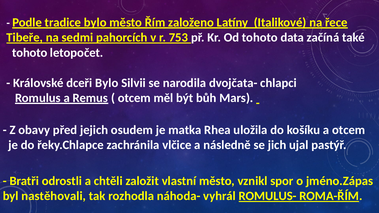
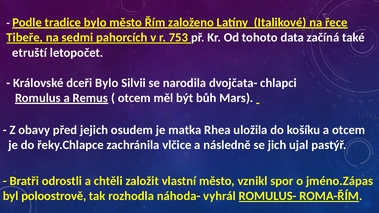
tohoto at (30, 53): tohoto -> etruští
nastěhovali: nastěhovali -> poloostrově
